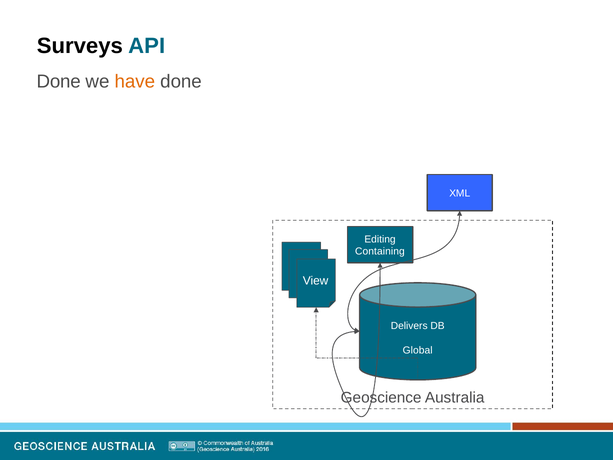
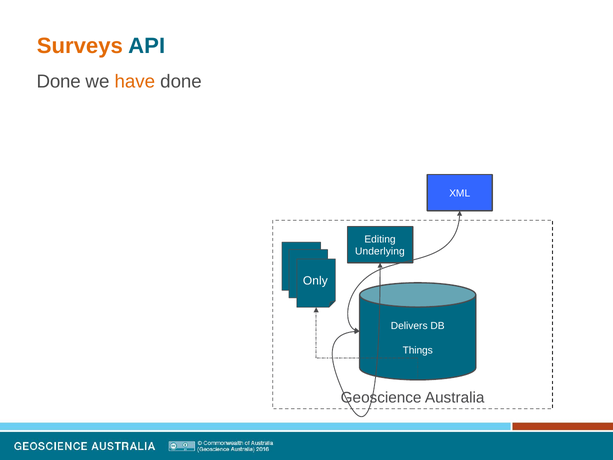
Surveys colour: black -> orange
Containing: Containing -> Underlying
View: View -> Only
Global: Global -> Things
